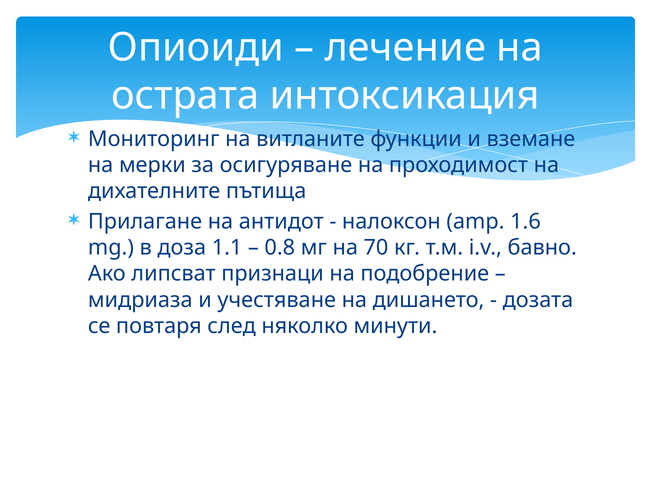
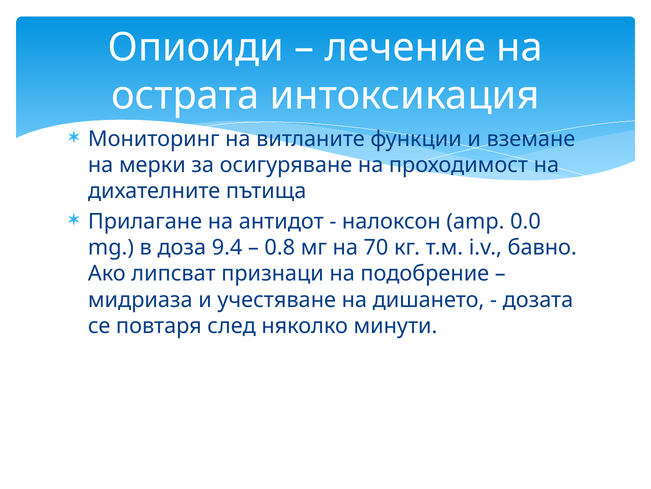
1.6: 1.6 -> 0.0
1.1: 1.1 -> 9.4
